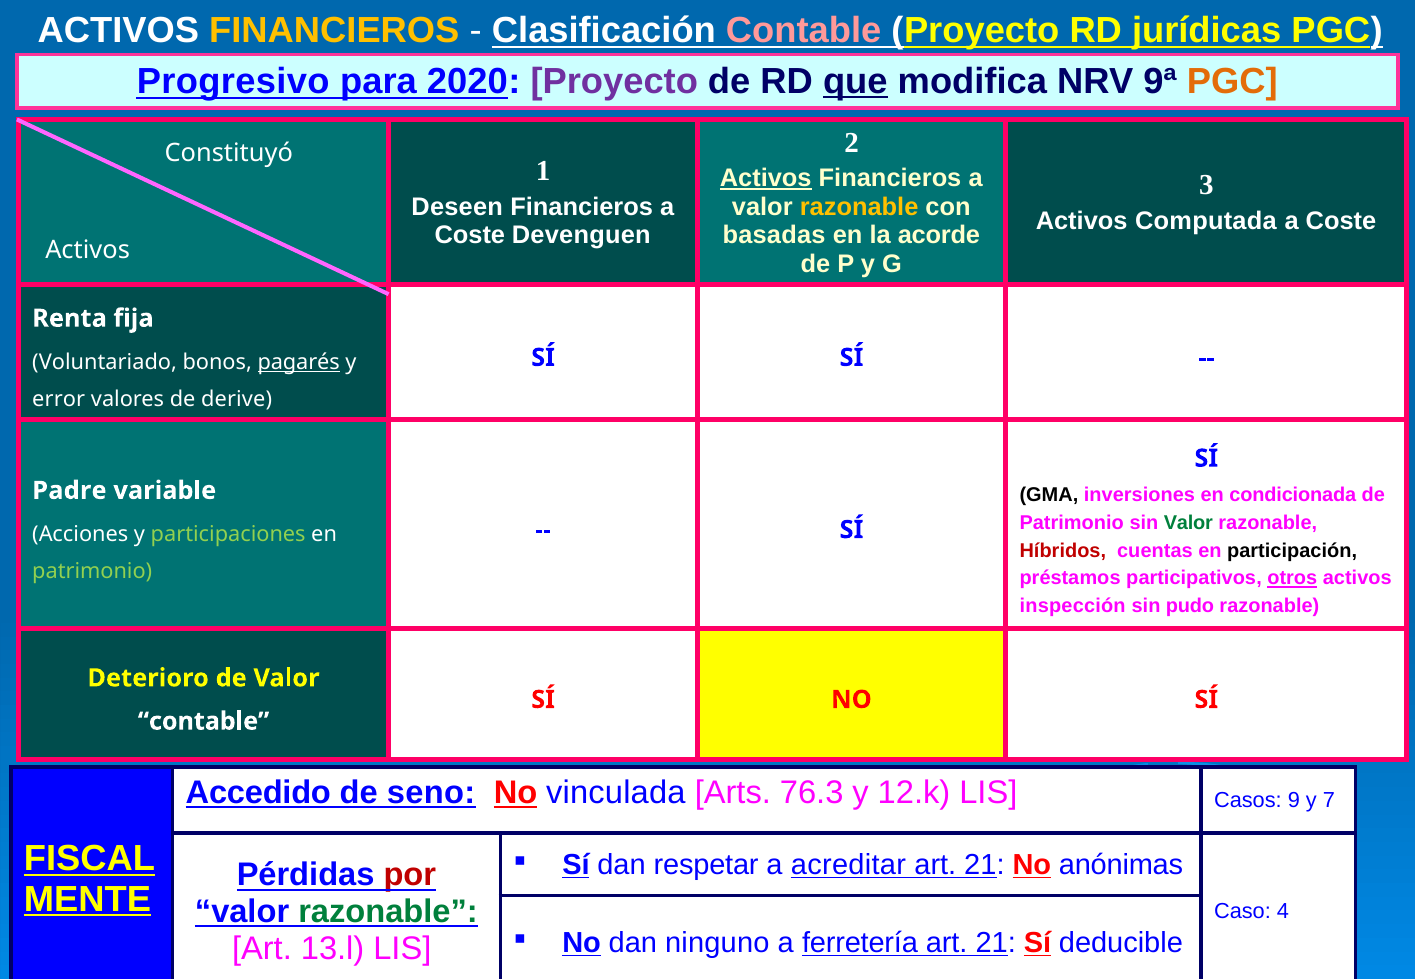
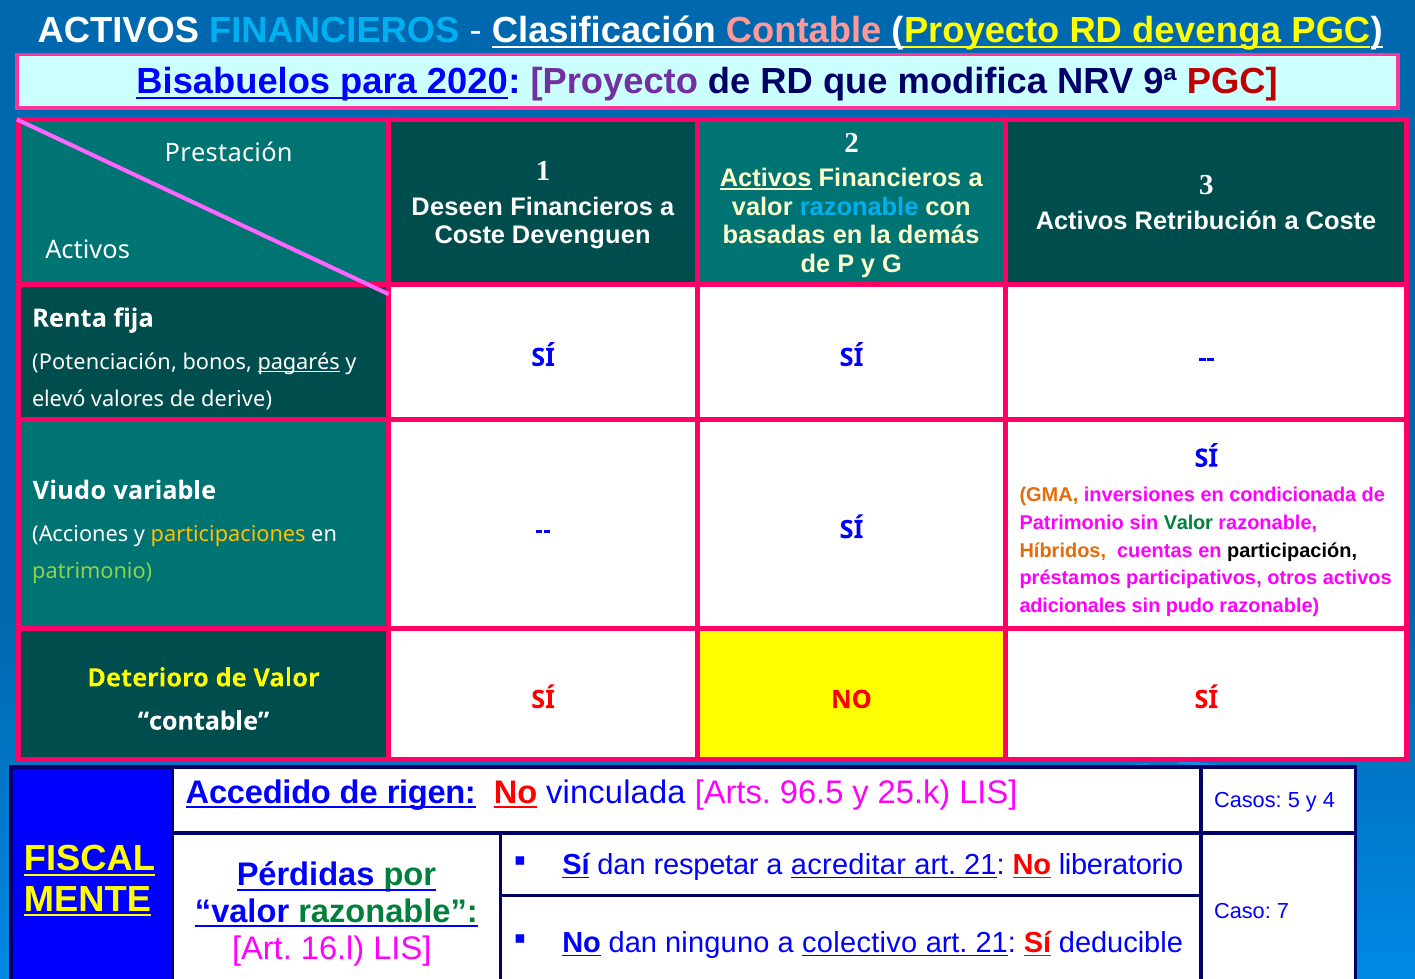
FINANCIEROS at (334, 31) colour: yellow -> light blue
jurídicas: jurídicas -> devenga
Progresivo: Progresivo -> Bisabuelos
que underline: present -> none
PGC at (1232, 82) colour: orange -> red
Constituyó: Constituyó -> Prestación
razonable at (859, 207) colour: yellow -> light blue
Computada: Computada -> Retribución
acorde: acorde -> demás
Voluntariado: Voluntariado -> Potenciación
error: error -> elevó
GMA colour: black -> orange
Padre: Padre -> Viudo
participaciones colour: light green -> yellow
Híbridos colour: red -> orange
otros underline: present -> none
inspección: inspección -> adicionales
seno: seno -> rigen
76.3: 76.3 -> 96.5
12.k: 12.k -> 25.k
9: 9 -> 5
7: 7 -> 4
anónimas: anónimas -> liberatorio
por colour: red -> green
4: 4 -> 7
ferretería: ferretería -> colectivo
13.l: 13.l -> 16.l
